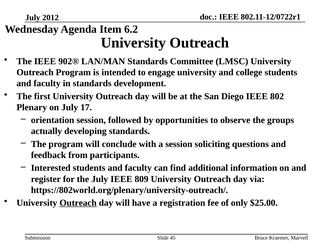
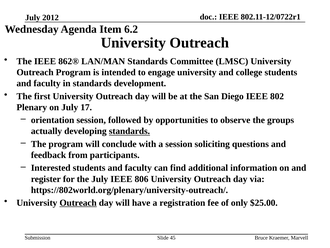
902®: 902® -> 862®
standards at (129, 131) underline: none -> present
809: 809 -> 806
